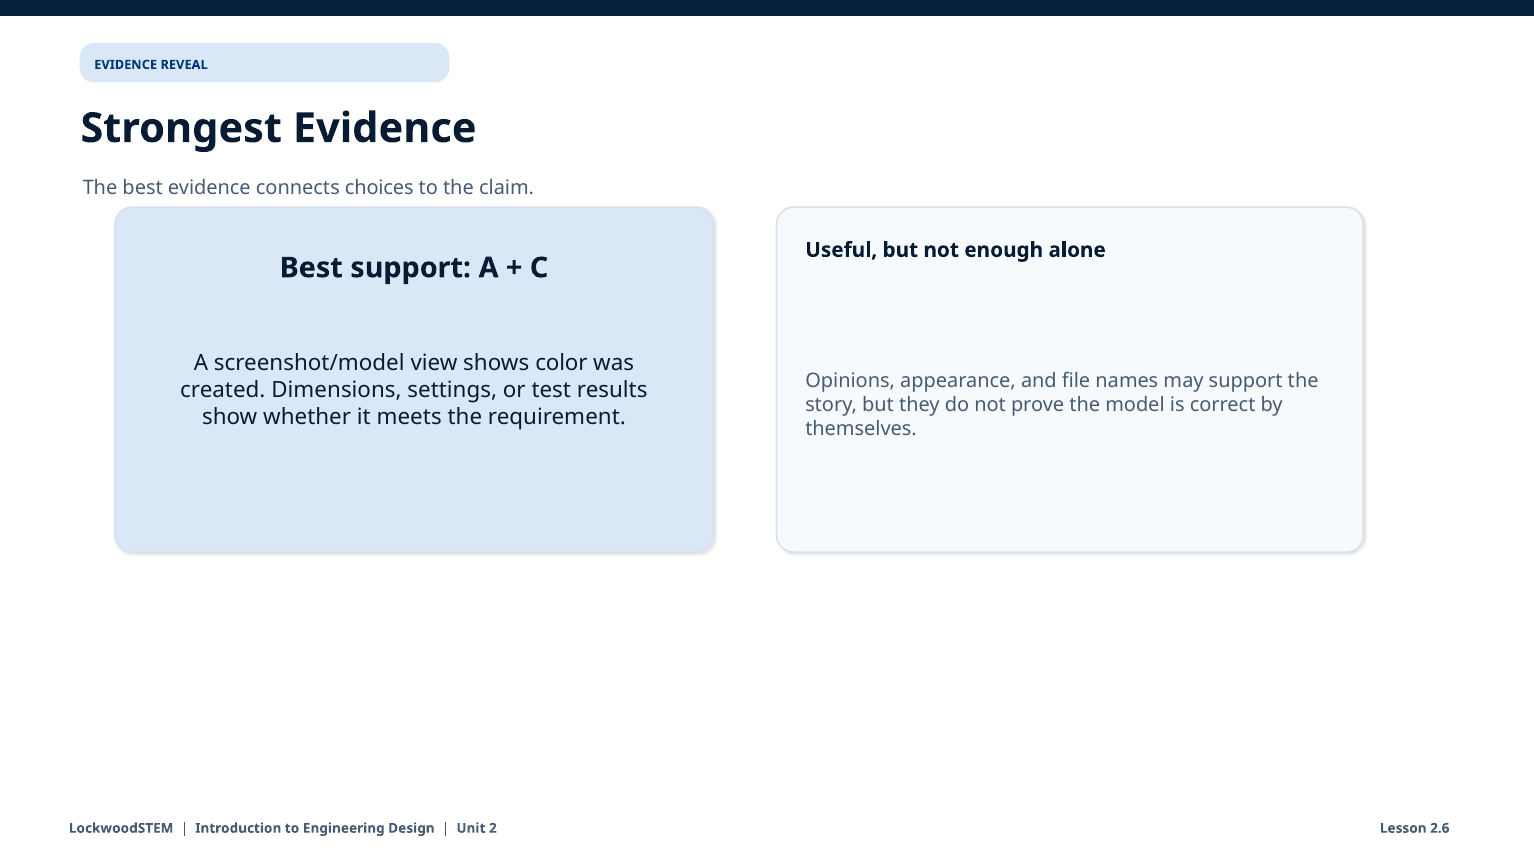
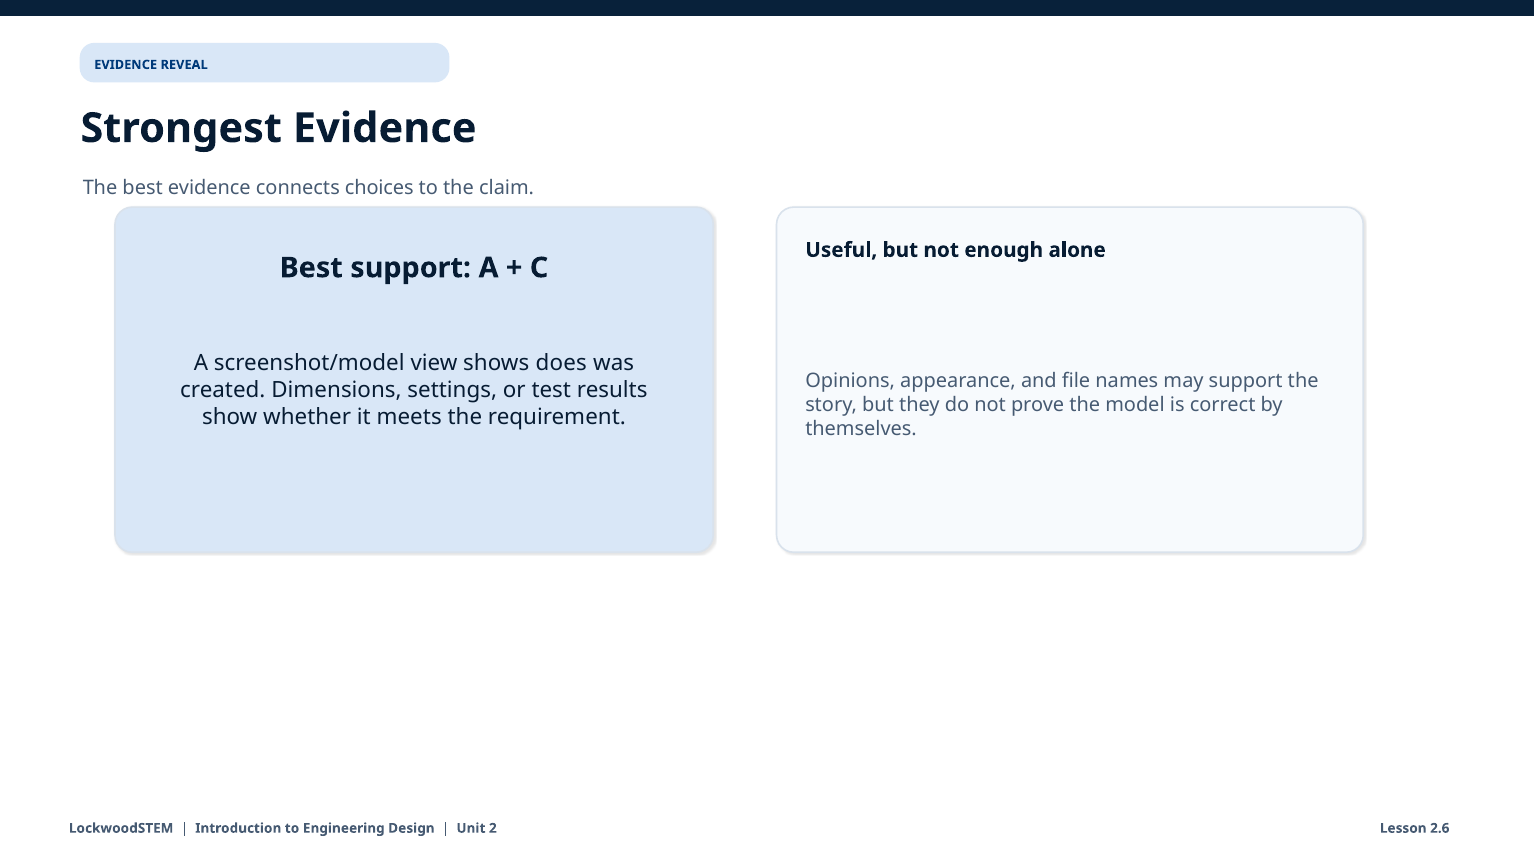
color: color -> does
